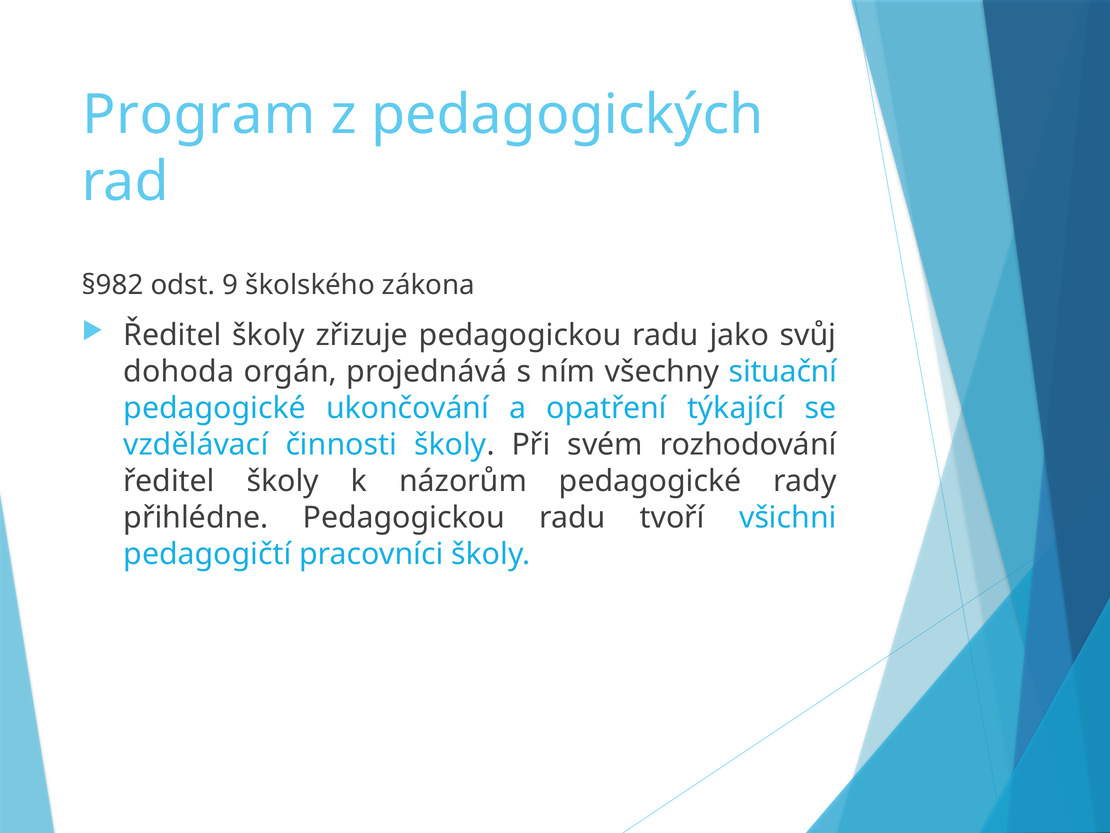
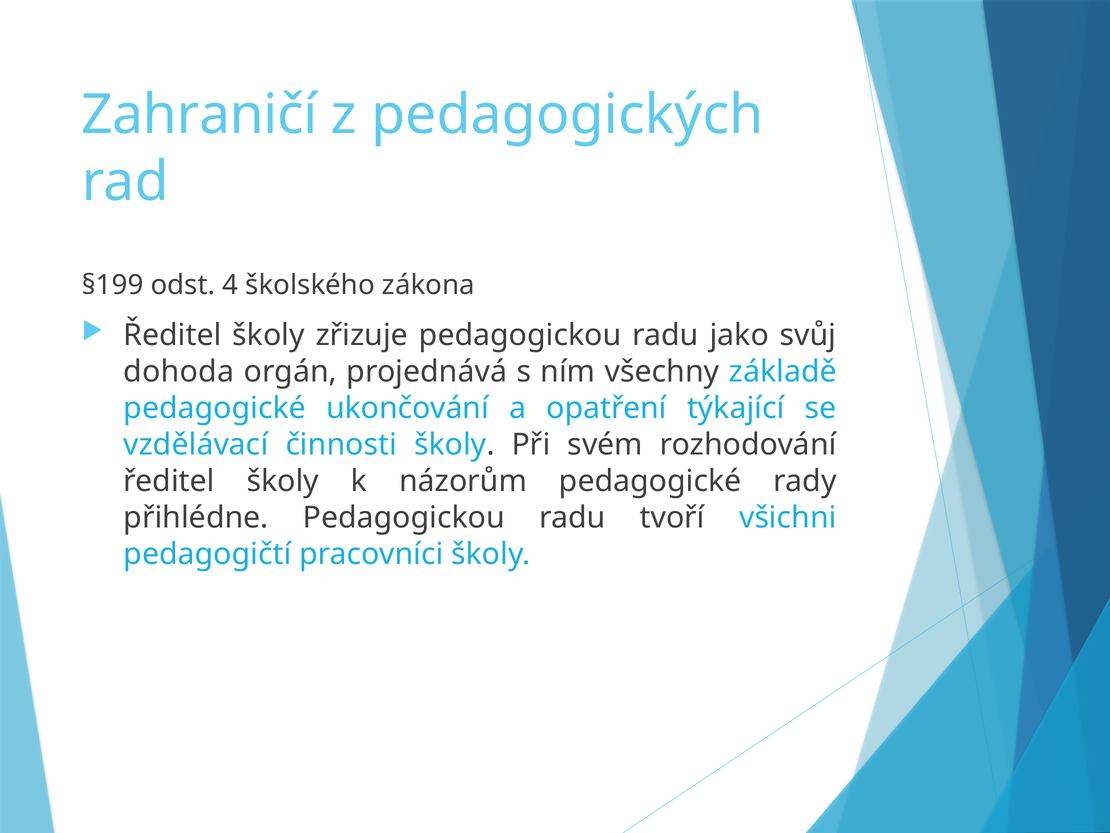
Program: Program -> Zahraničí
§982: §982 -> §199
9: 9 -> 4
situační: situační -> základě
